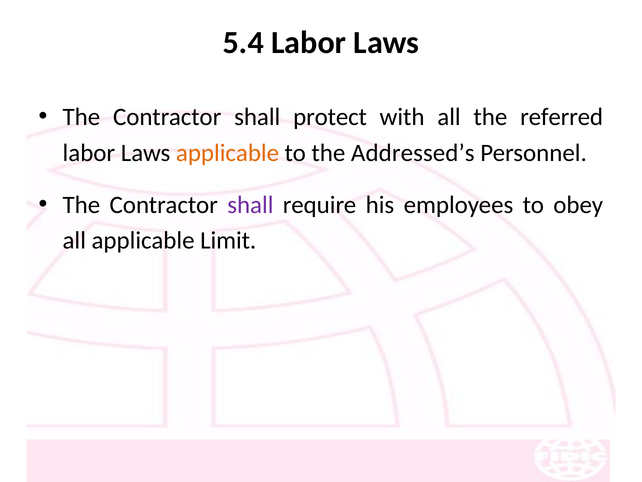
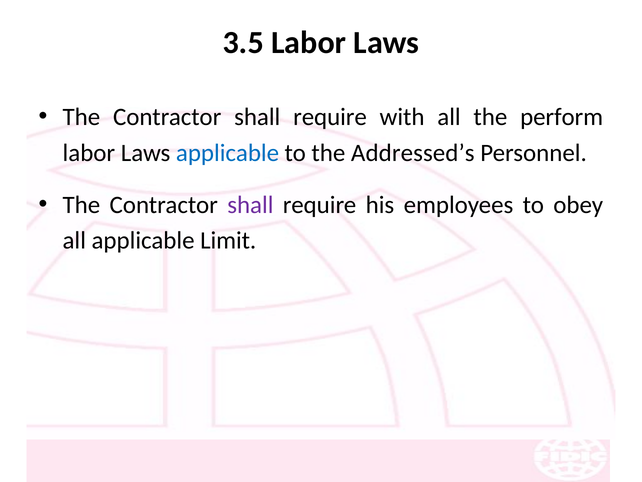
5.4: 5.4 -> 3.5
protect at (330, 117): protect -> require
referred: referred -> perform
applicable at (228, 153) colour: orange -> blue
